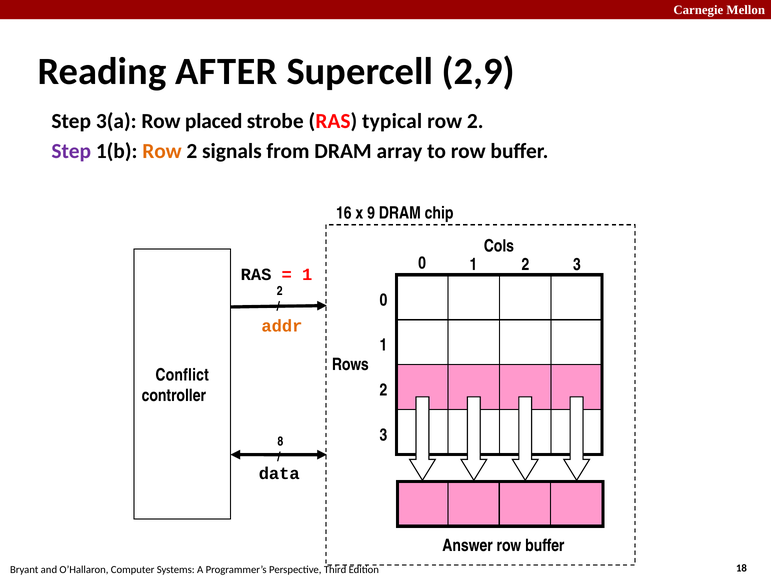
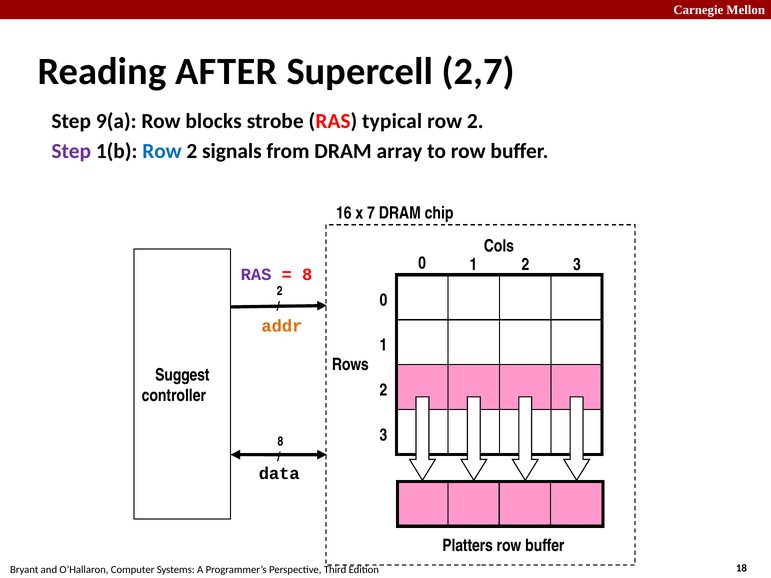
2,9: 2,9 -> 2,7
3(a: 3(a -> 9(a
placed: placed -> blocks
Row at (162, 151) colour: orange -> blue
9: 9 -> 7
RAS at (256, 275) colour: black -> purple
1 at (307, 275): 1 -> 8
Conflict: Conflict -> Suggest
Answer: Answer -> Platters
